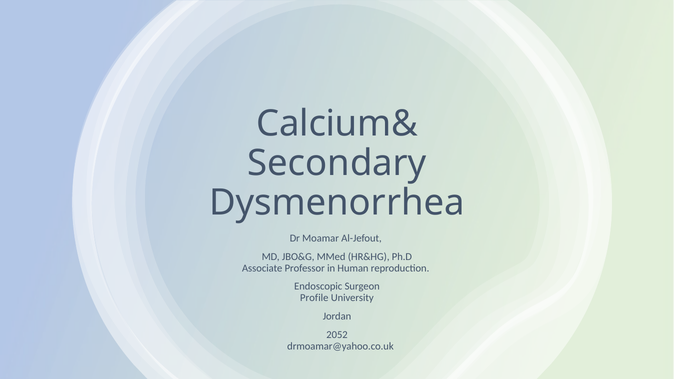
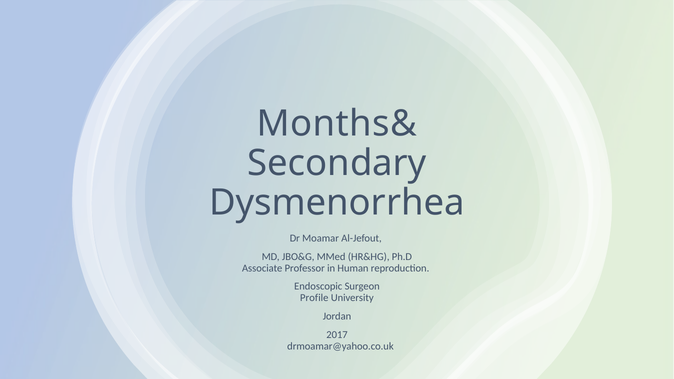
Calcium&: Calcium& -> Months&
2052: 2052 -> 2017
